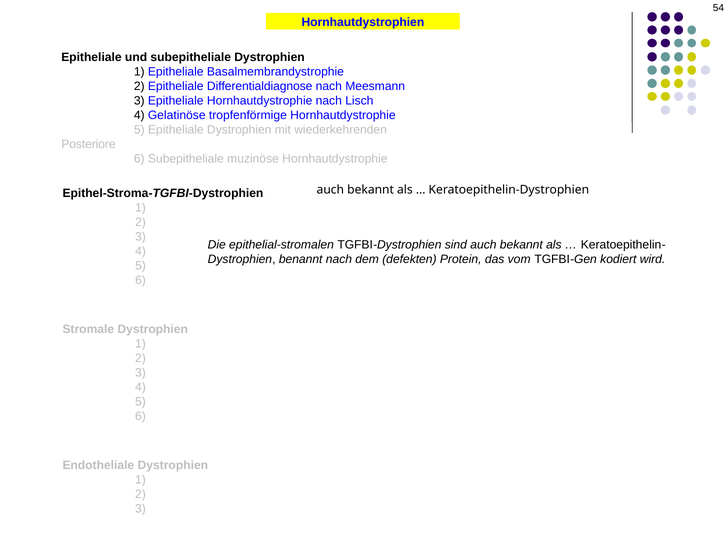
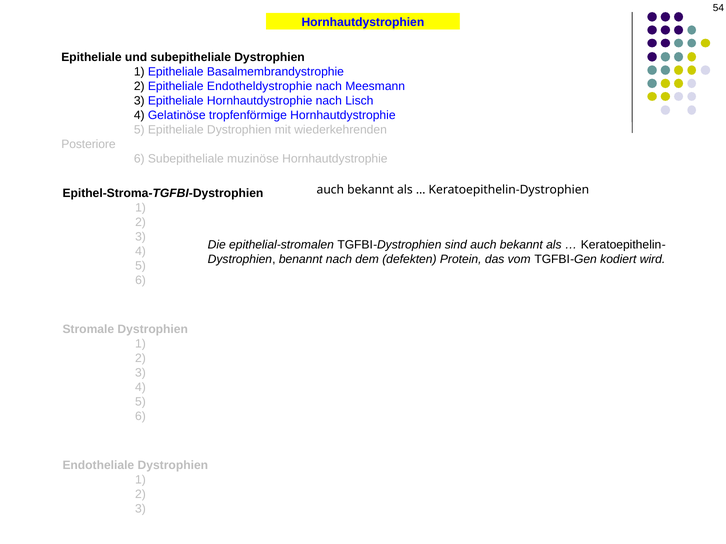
Differentialdiagnose: Differentialdiagnose -> Endotheldystrophie
